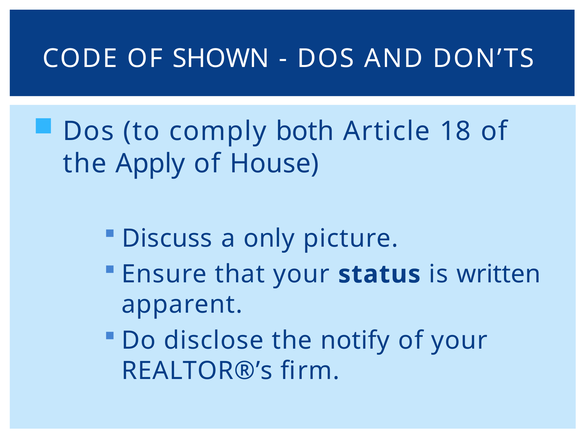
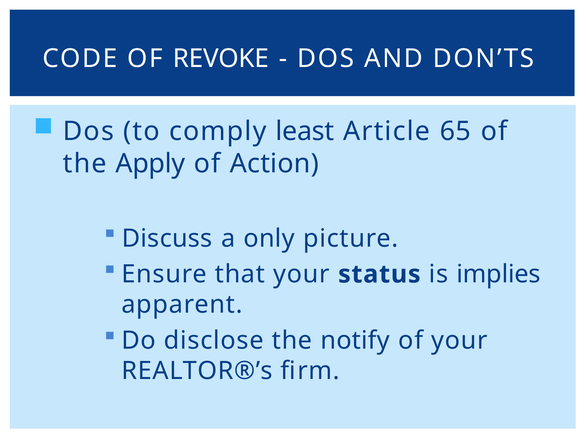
SHOWN: SHOWN -> REVOKE
both: both -> least
18: 18 -> 65
House: House -> Action
written: written -> implies
